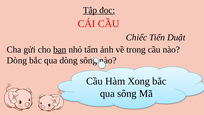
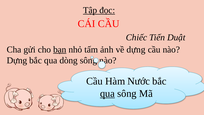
về trong: trong -> dựng
Dòng at (17, 60): Dòng -> Dựng
Xong: Xong -> Nước
qua at (107, 93) underline: none -> present
